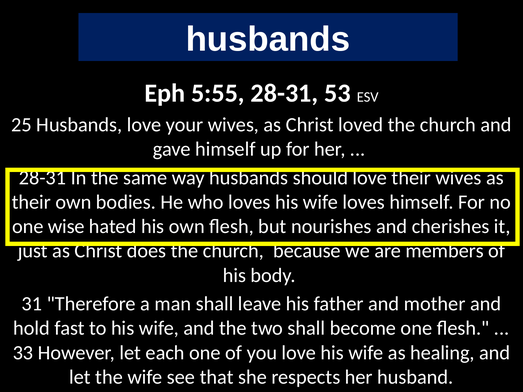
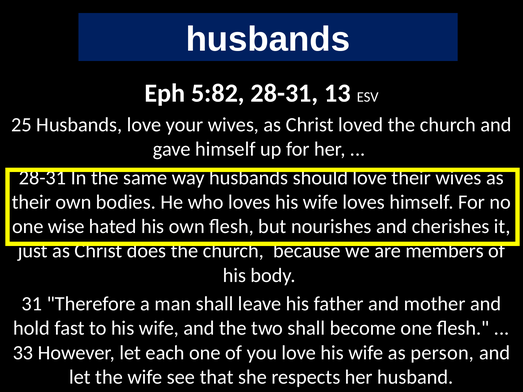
5:55: 5:55 -> 5:82
53: 53 -> 13
healing: healing -> person
